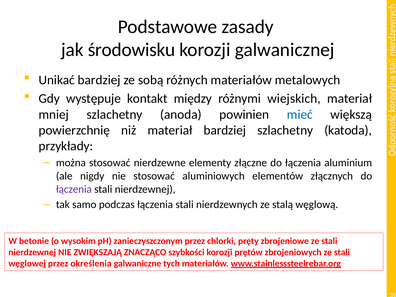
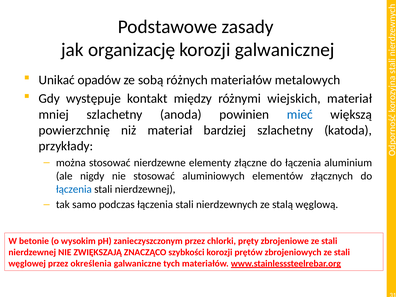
środowisku: środowisku -> organizację
Unikać bardziej: bardziej -> opadów
łączenia at (74, 189) colour: purple -> blue
